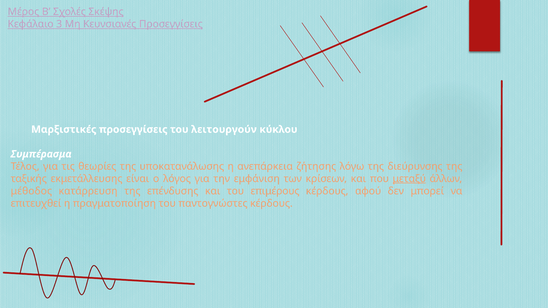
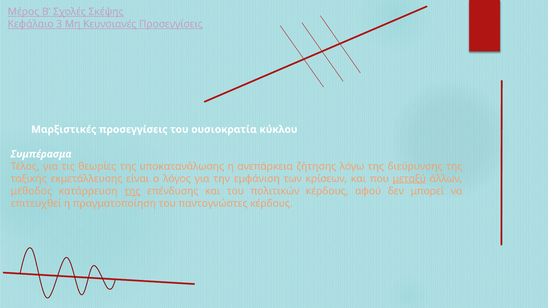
λειτουργούν: λειτουργούν -> ουσιοκρατία
της at (132, 191) underline: none -> present
επιμέρους: επιμέρους -> πολιτικών
